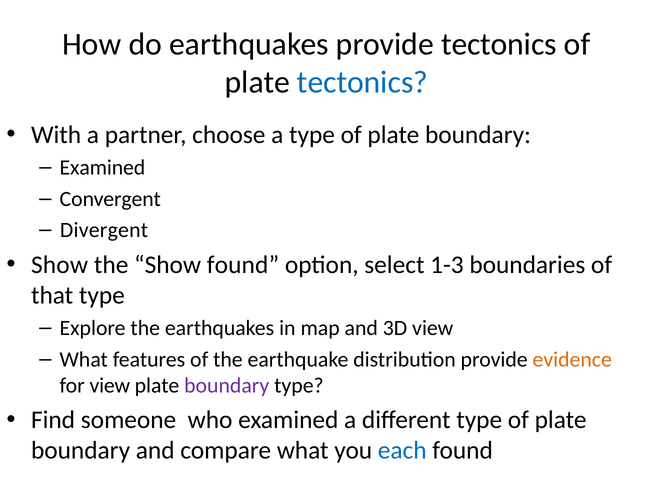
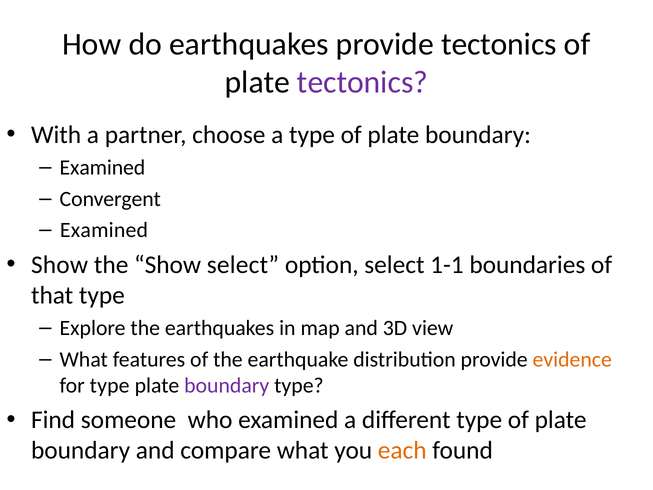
tectonics at (363, 82) colour: blue -> purple
Divergent at (104, 230): Divergent -> Examined
Show found: found -> select
1-3: 1-3 -> 1-1
for view: view -> type
each colour: blue -> orange
